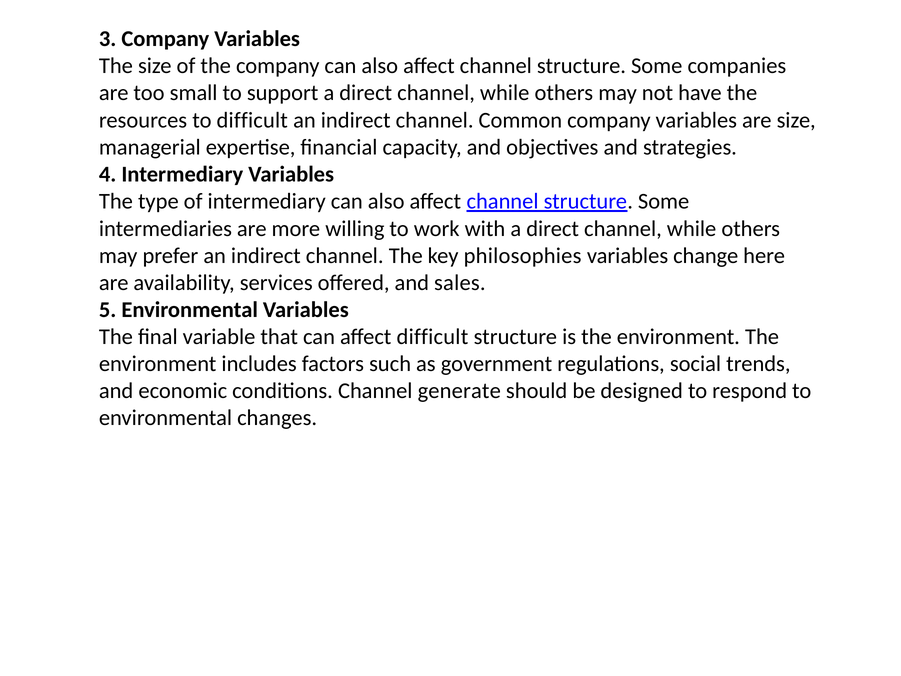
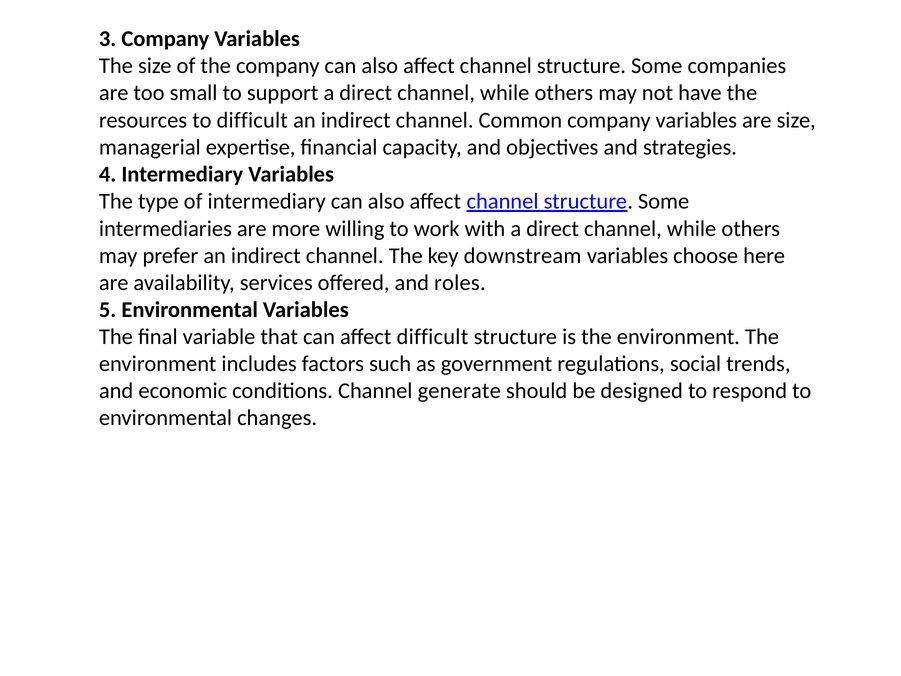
philosophies: philosophies -> downstream
change: change -> choose
sales: sales -> roles
